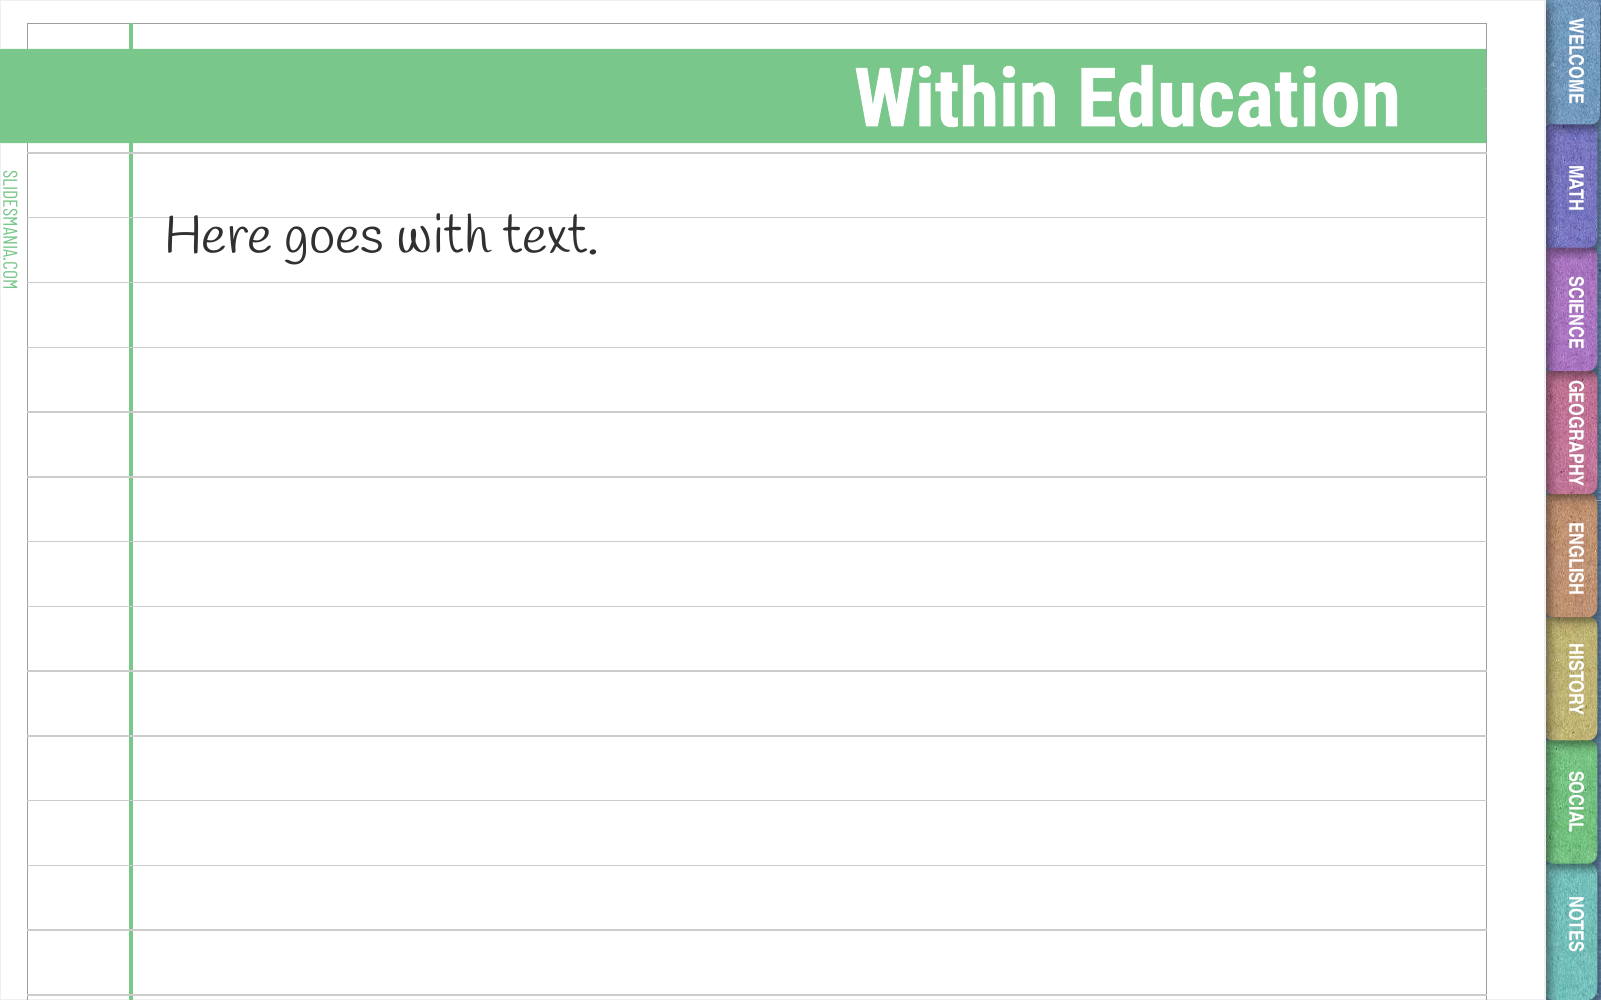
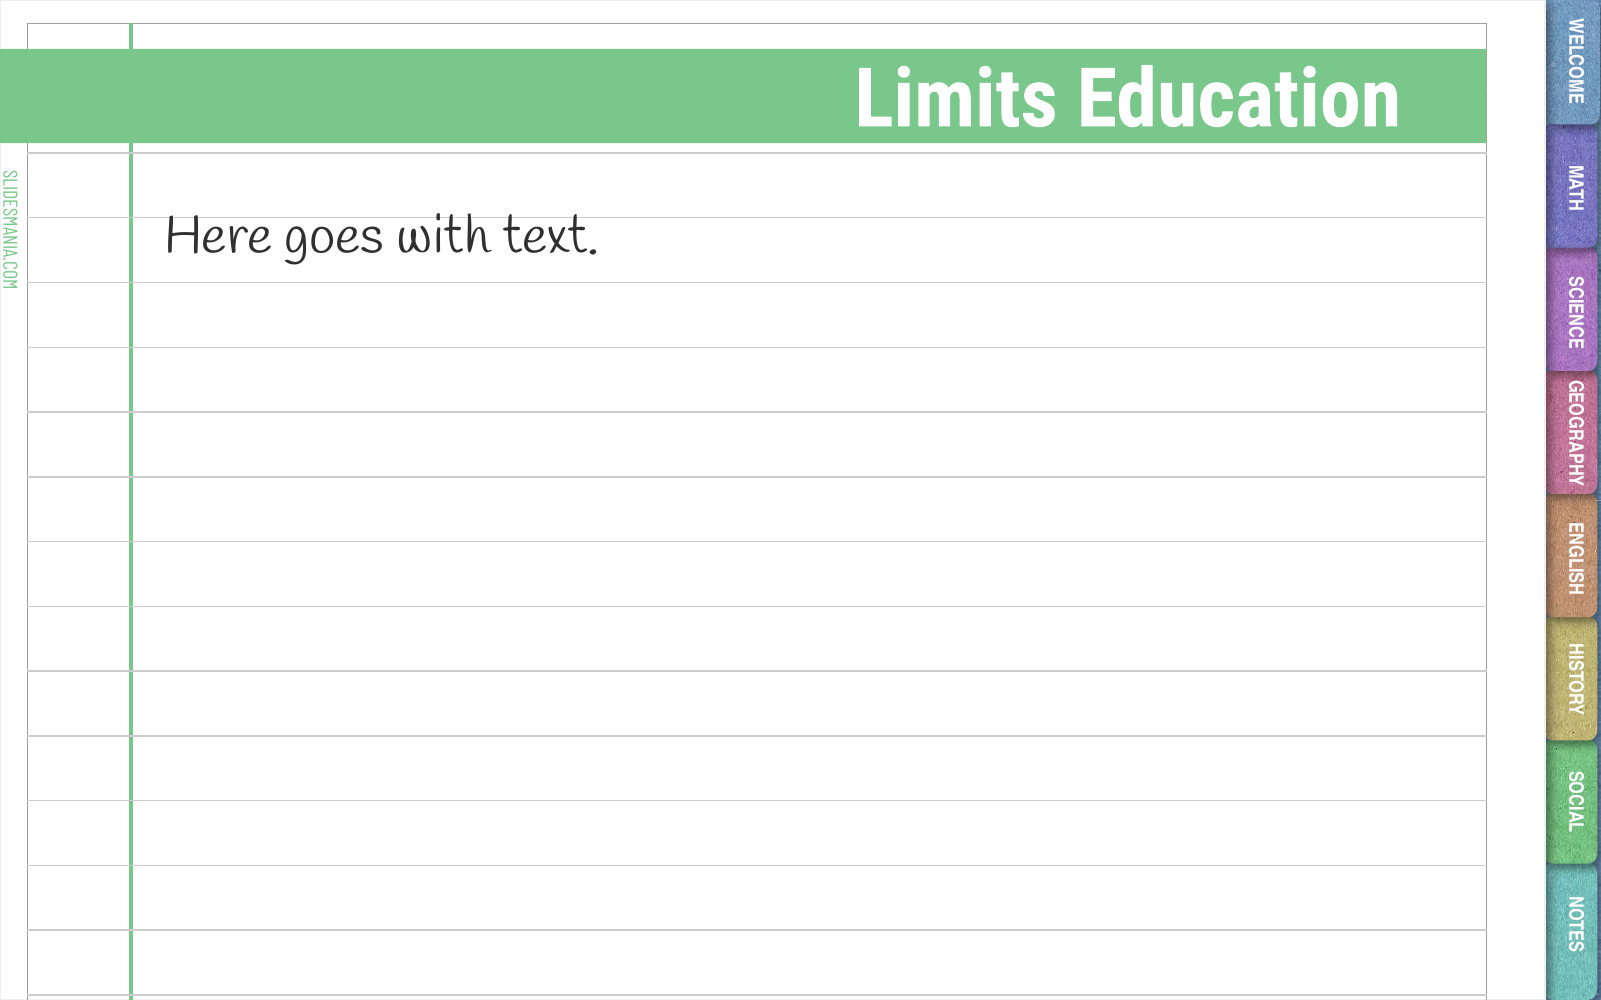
Within: Within -> Limits
